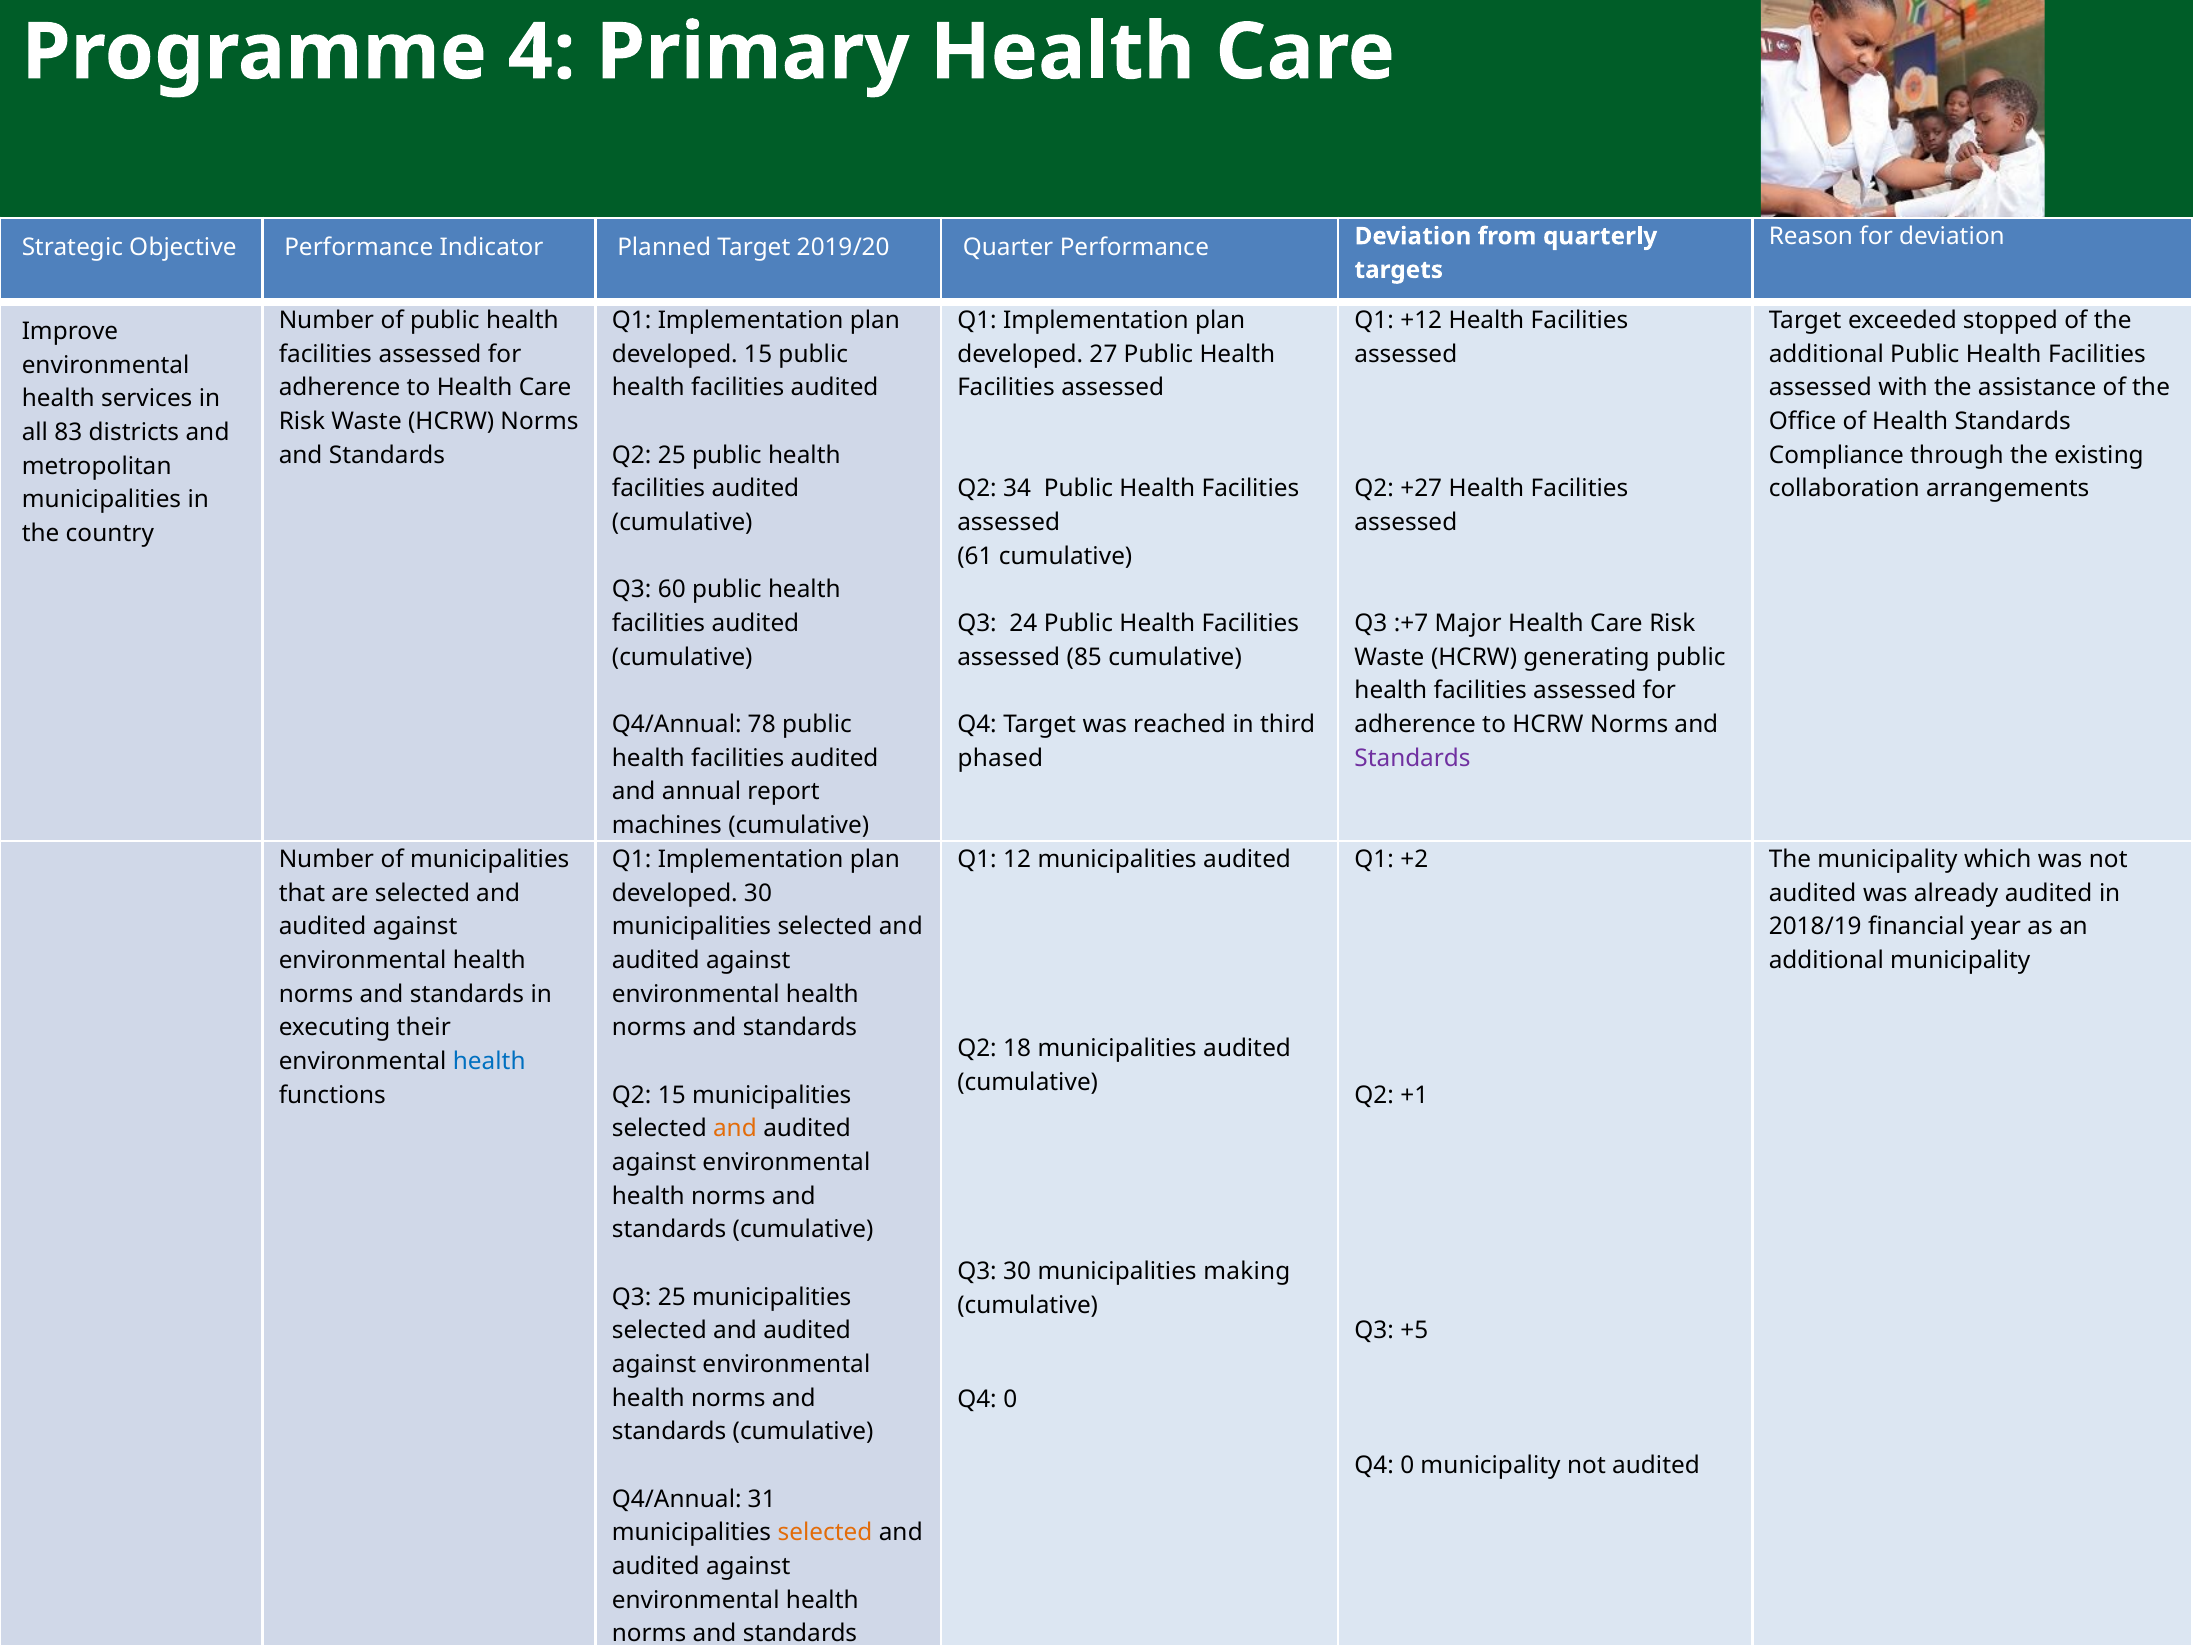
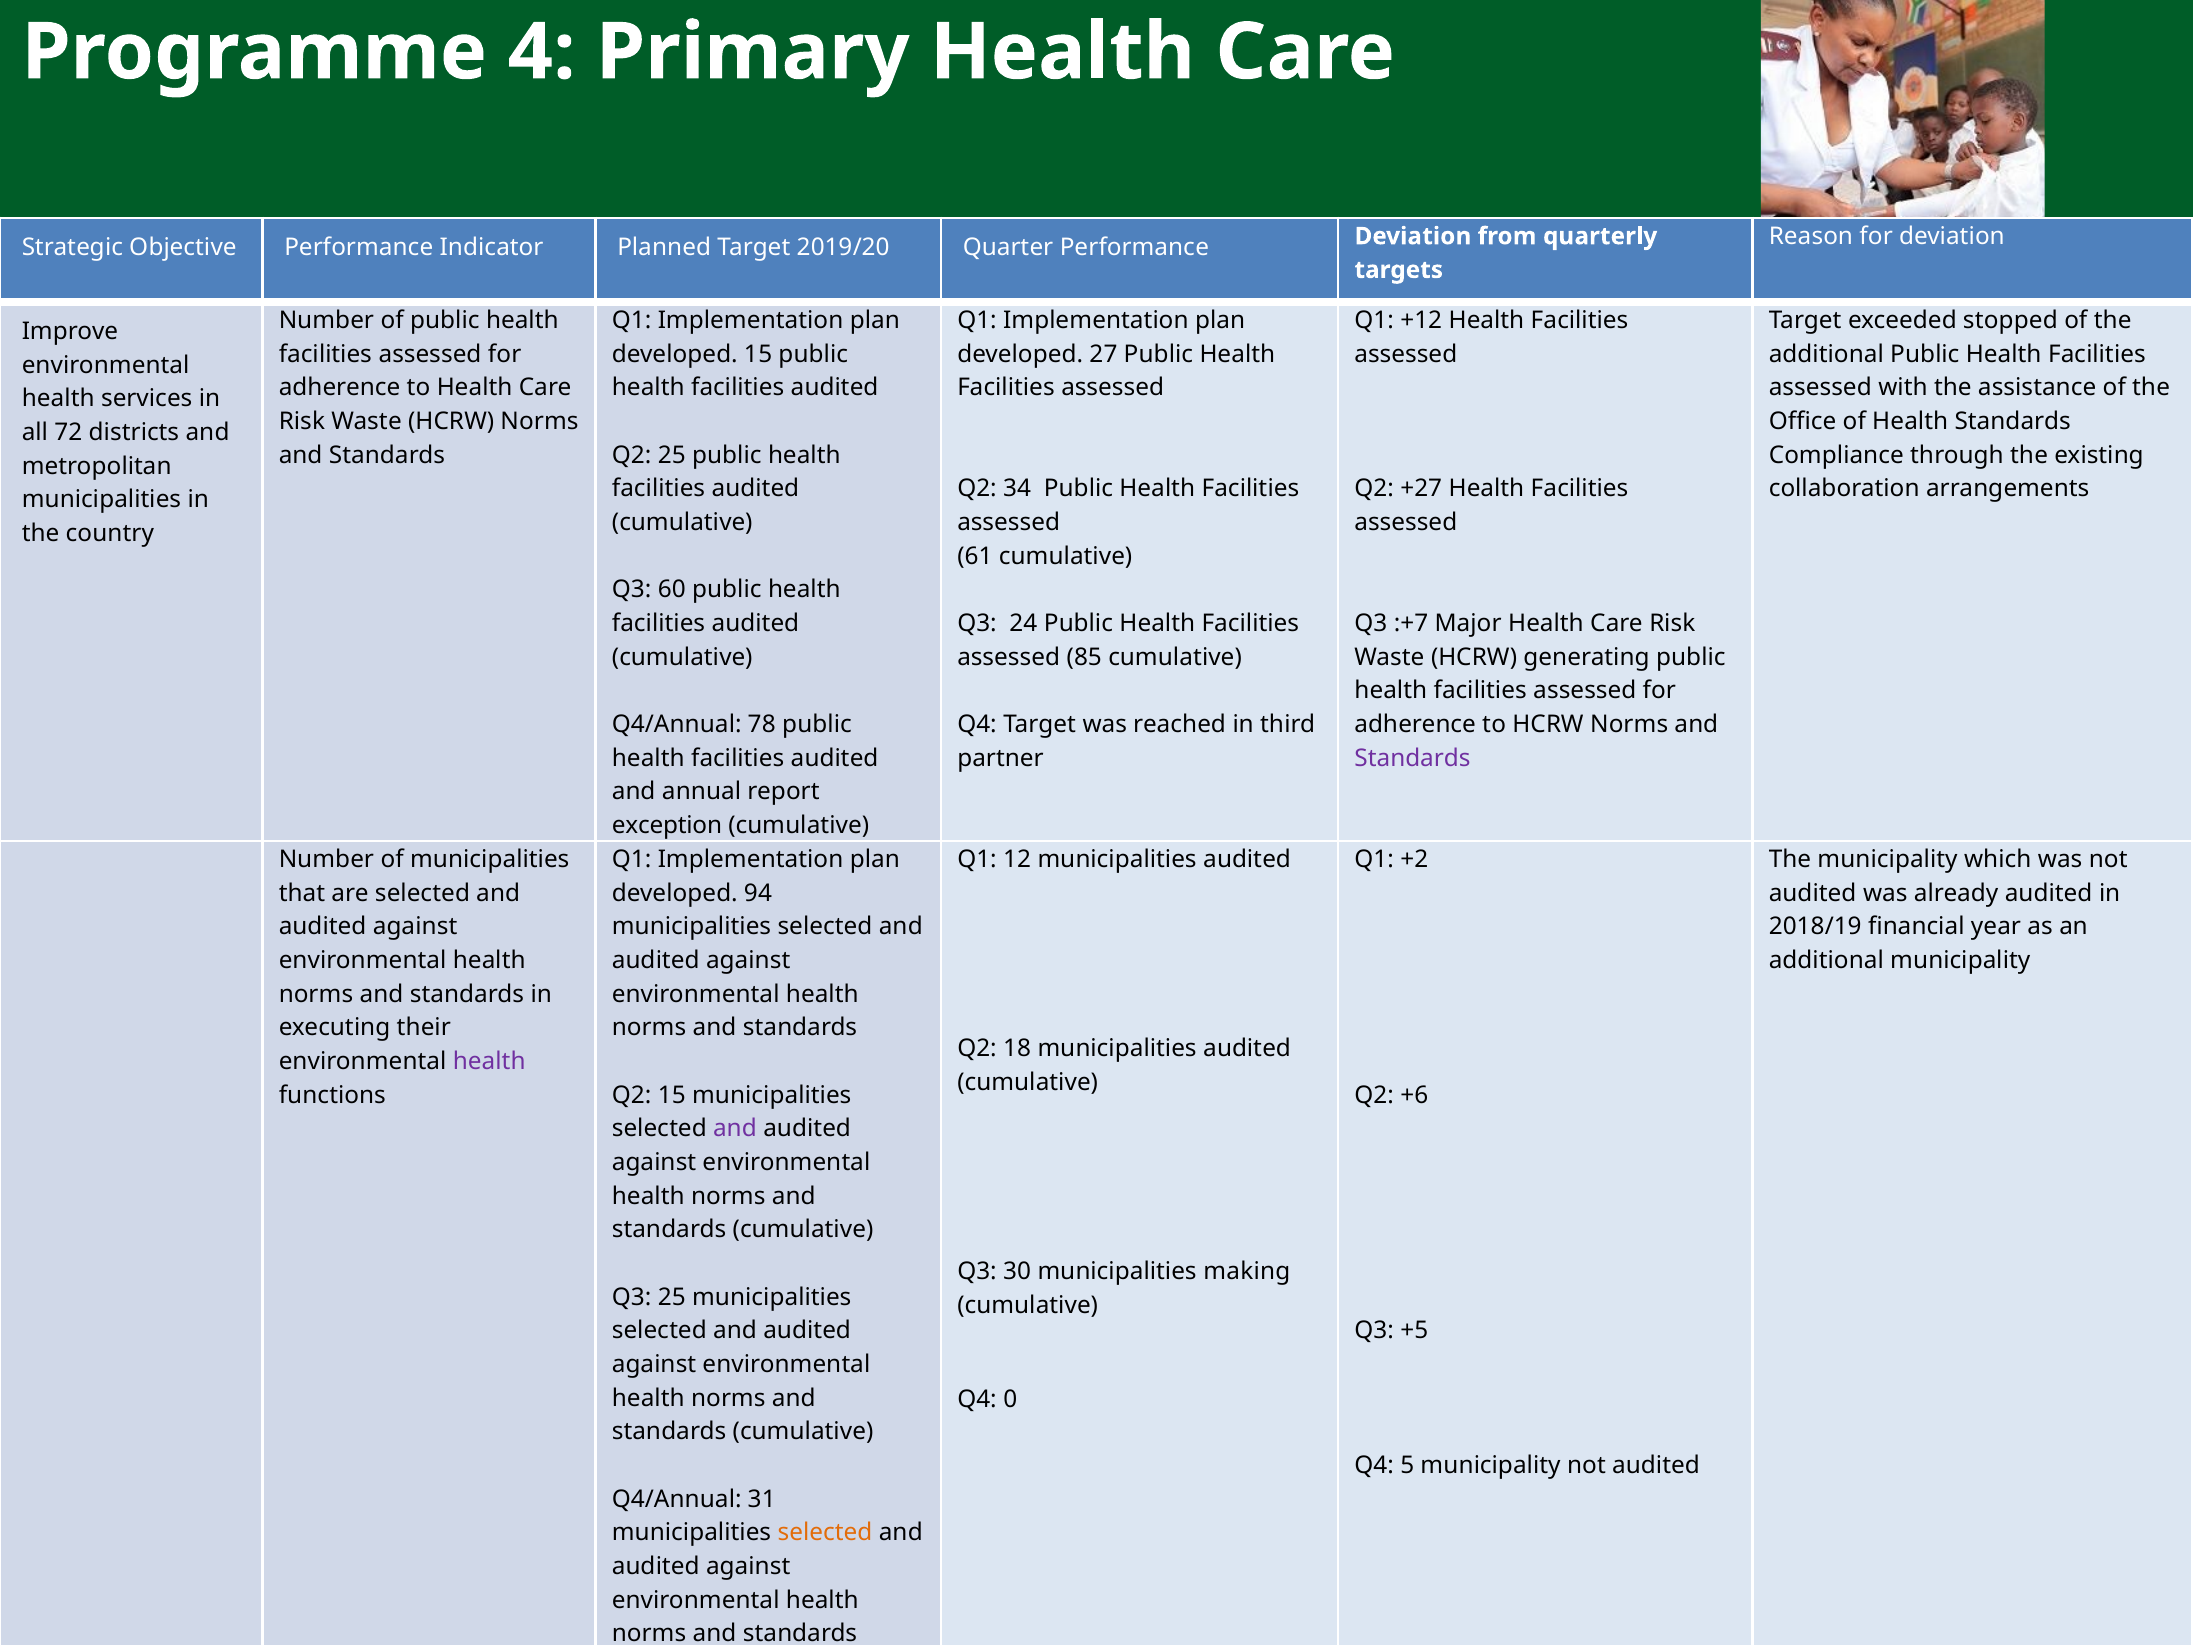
83: 83 -> 72
phased: phased -> partner
machines: machines -> exception
developed 30: 30 -> 94
health at (489, 1061) colour: blue -> purple
+1: +1 -> +6
and at (735, 1129) colour: orange -> purple
0 at (1407, 1465): 0 -> 5
